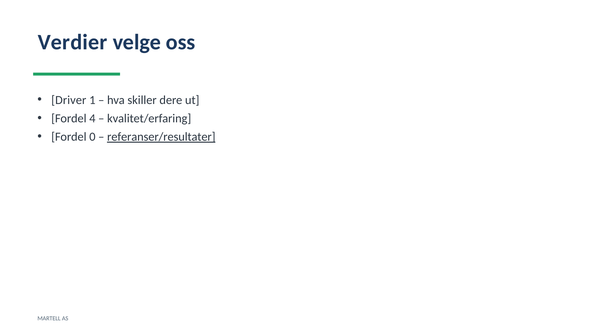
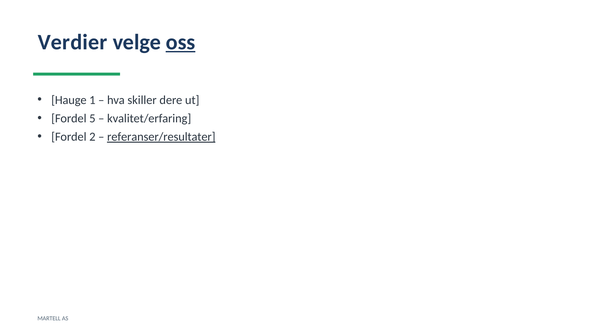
oss underline: none -> present
Driver: Driver -> Hauge
4: 4 -> 5
0: 0 -> 2
